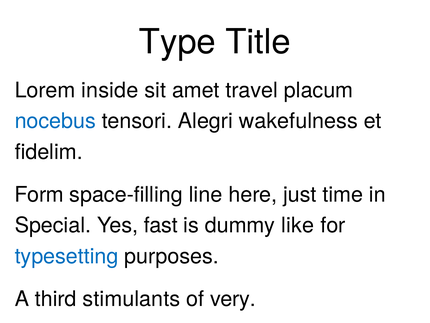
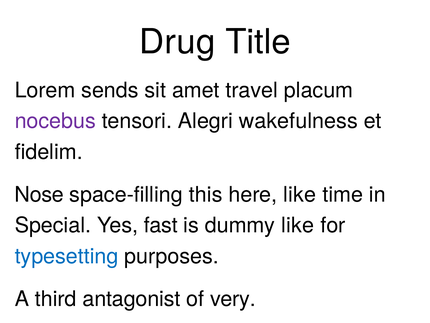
Type: Type -> Drug
inside: inside -> sends
nocebus colour: blue -> purple
Form: Form -> Nose
line: line -> this
here just: just -> like
stimulants: stimulants -> antagonist
